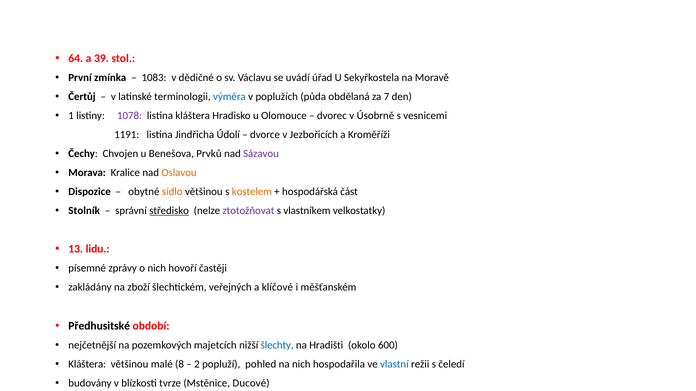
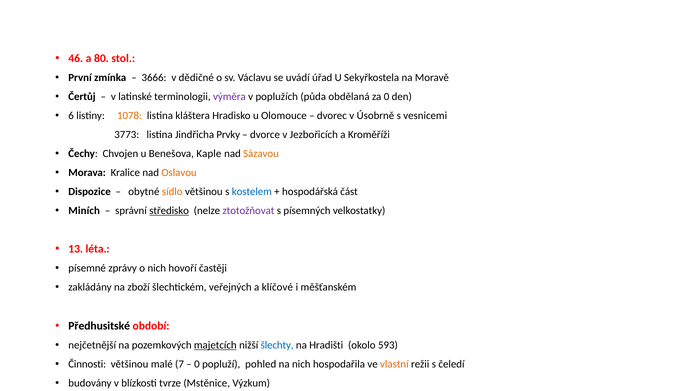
64: 64 -> 46
39: 39 -> 80
1083: 1083 -> 3666
výměra colour: blue -> purple
za 7: 7 -> 0
1: 1 -> 6
1078 colour: purple -> orange
1191: 1191 -> 3773
Údolí: Údolí -> Prvky
Prvků: Prvků -> Kaple
Sázavou colour: purple -> orange
kostelem colour: orange -> blue
Stolník: Stolník -> Miních
vlastníkem: vlastníkem -> písemných
lidu: lidu -> léta
majetcích underline: none -> present
600: 600 -> 593
Kláštera at (87, 365): Kláštera -> Činnosti
8: 8 -> 7
2 at (197, 365): 2 -> 0
vlastní colour: blue -> orange
Ducové: Ducové -> Výzkum
